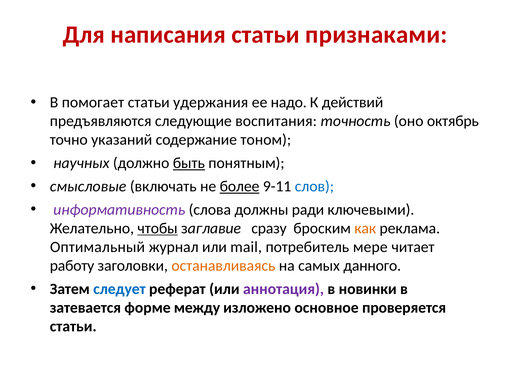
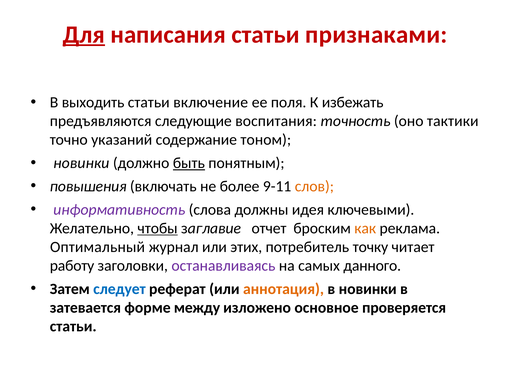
Для underline: none -> present
помогает: помогает -> выходить
удержания: удержания -> включение
надо: надо -> поля
действий: действий -> избежать
октябрь: октябрь -> тактики
научных at (81, 163): научных -> новинки
смысловые: смысловые -> повышения
более underline: present -> none
слов colour: blue -> orange
ради: ради -> идея
сразу: сразу -> отчет
mail: mail -> этих
мере: мере -> точку
останавливаясь colour: orange -> purple
аннотация colour: purple -> orange
